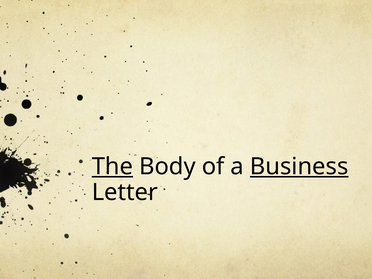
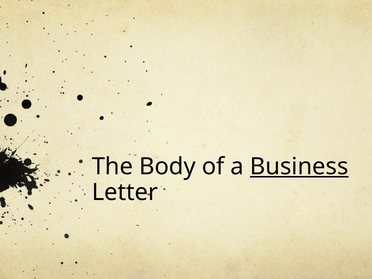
The underline: present -> none
